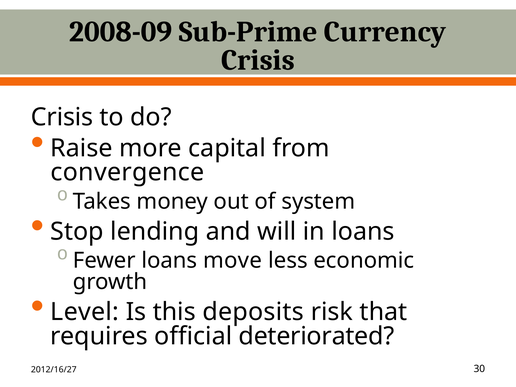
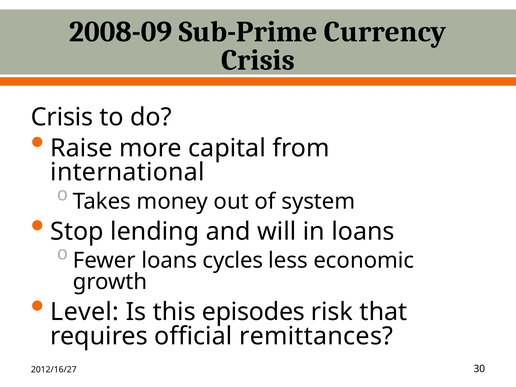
convergence: convergence -> international
move: move -> cycles
deposits: deposits -> episodes
deteriorated: deteriorated -> remittances
